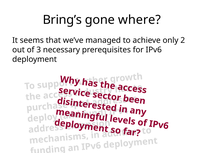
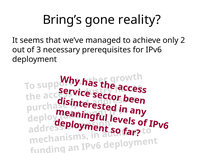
where: where -> reality
